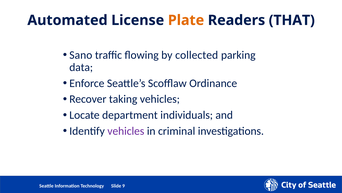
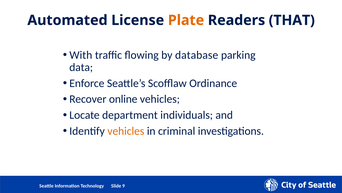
Sano: Sano -> With
collected: collected -> database
taking: taking -> online
vehicles at (126, 131) colour: purple -> orange
